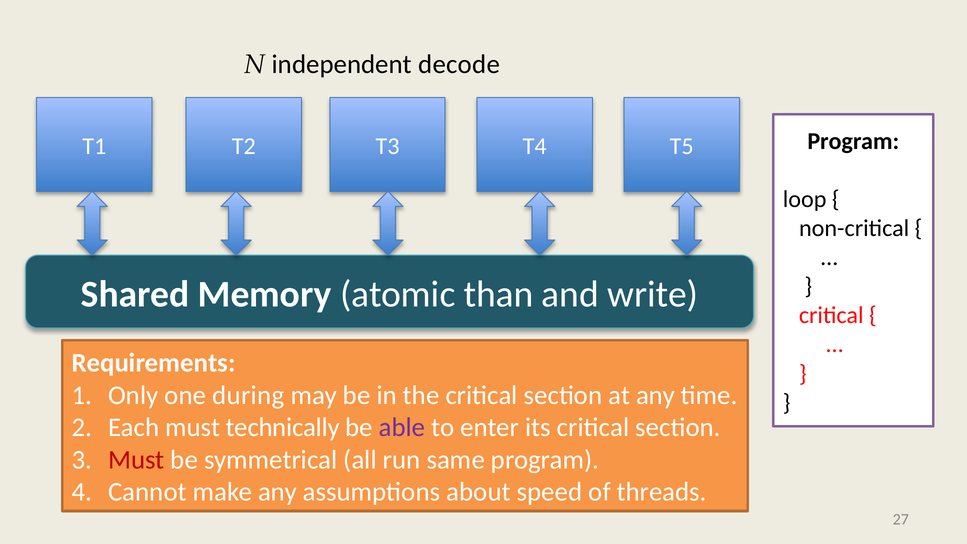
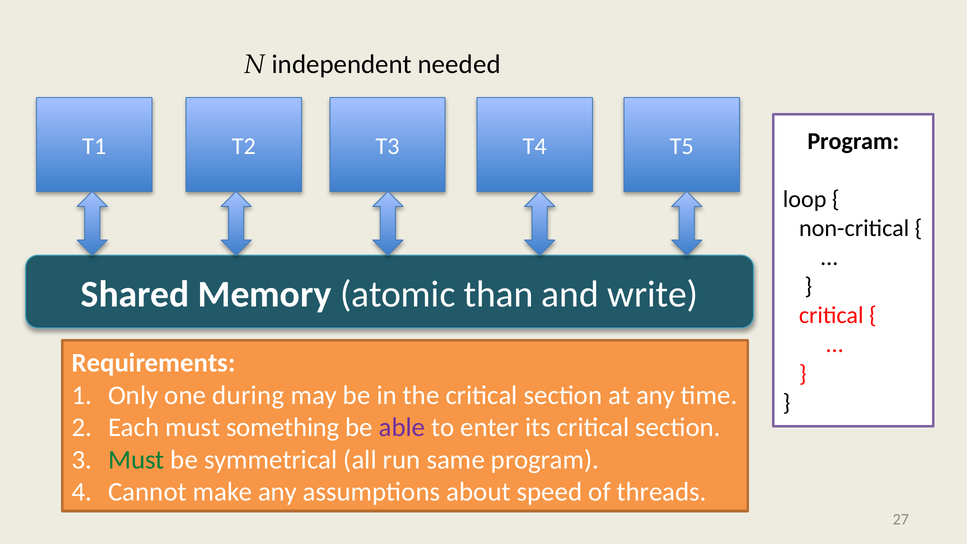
decode: decode -> needed
technically: technically -> something
Must at (136, 460) colour: red -> green
